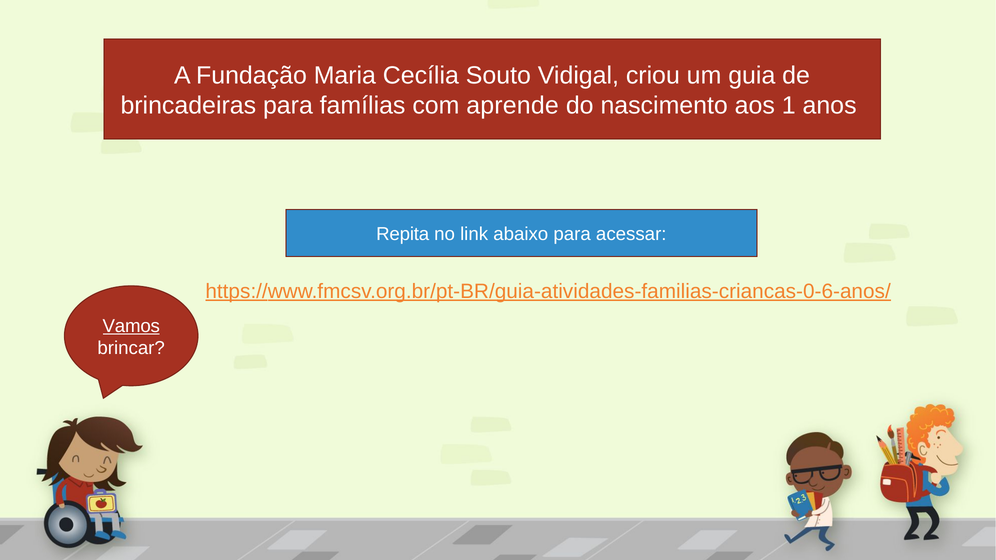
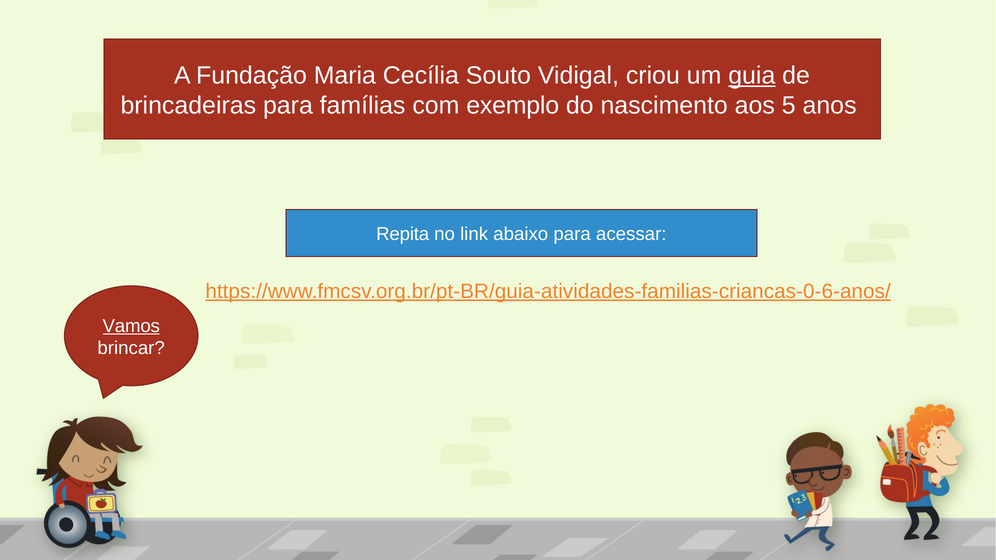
guia underline: none -> present
aprende: aprende -> exemplo
1: 1 -> 5
